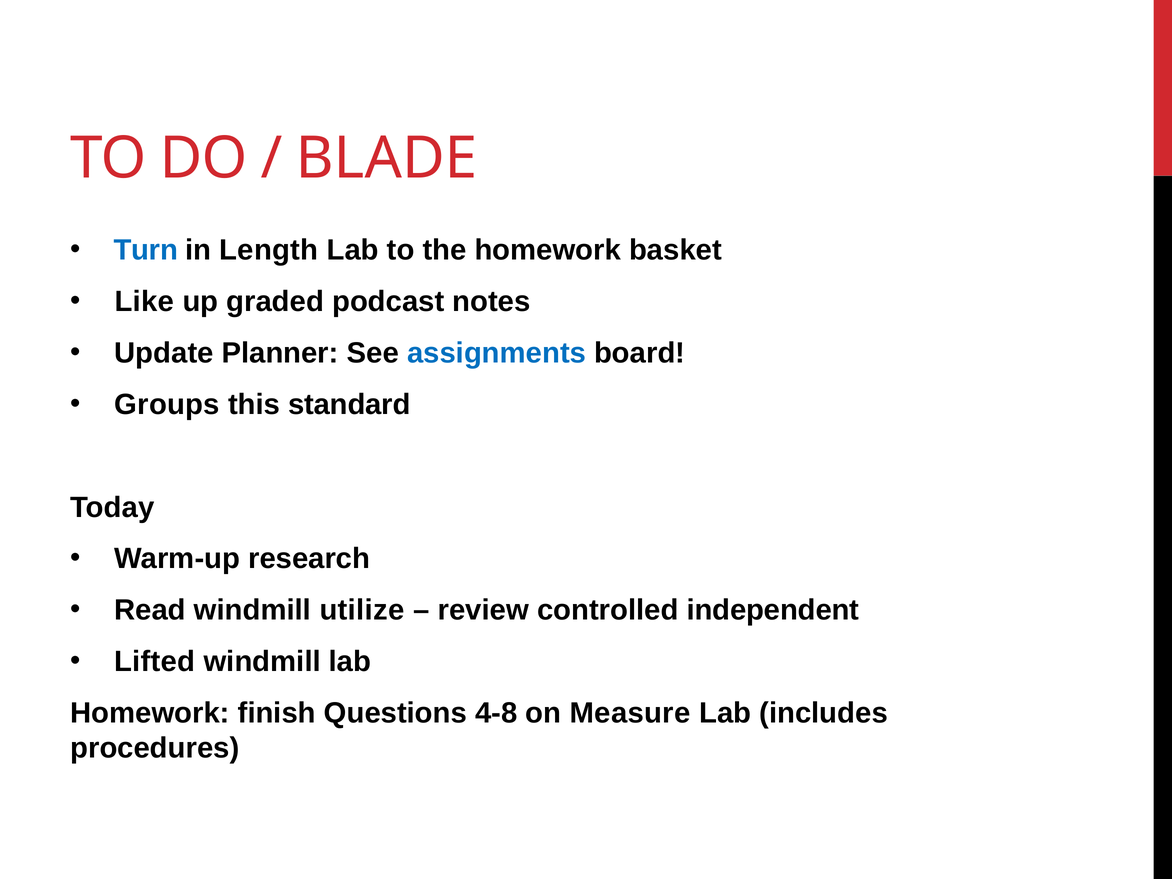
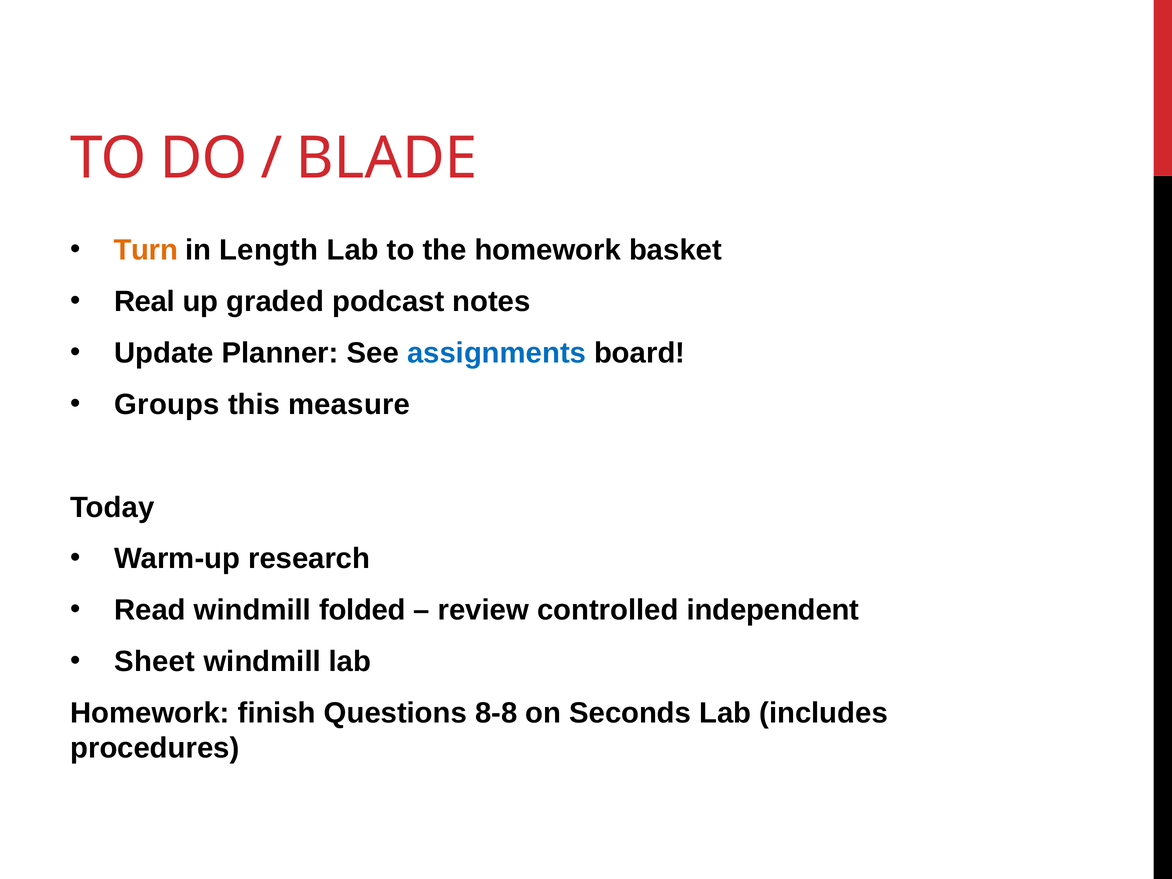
Turn colour: blue -> orange
Like: Like -> Real
standard: standard -> measure
utilize: utilize -> folded
Lifted: Lifted -> Sheet
4-8: 4-8 -> 8-8
Measure: Measure -> Seconds
